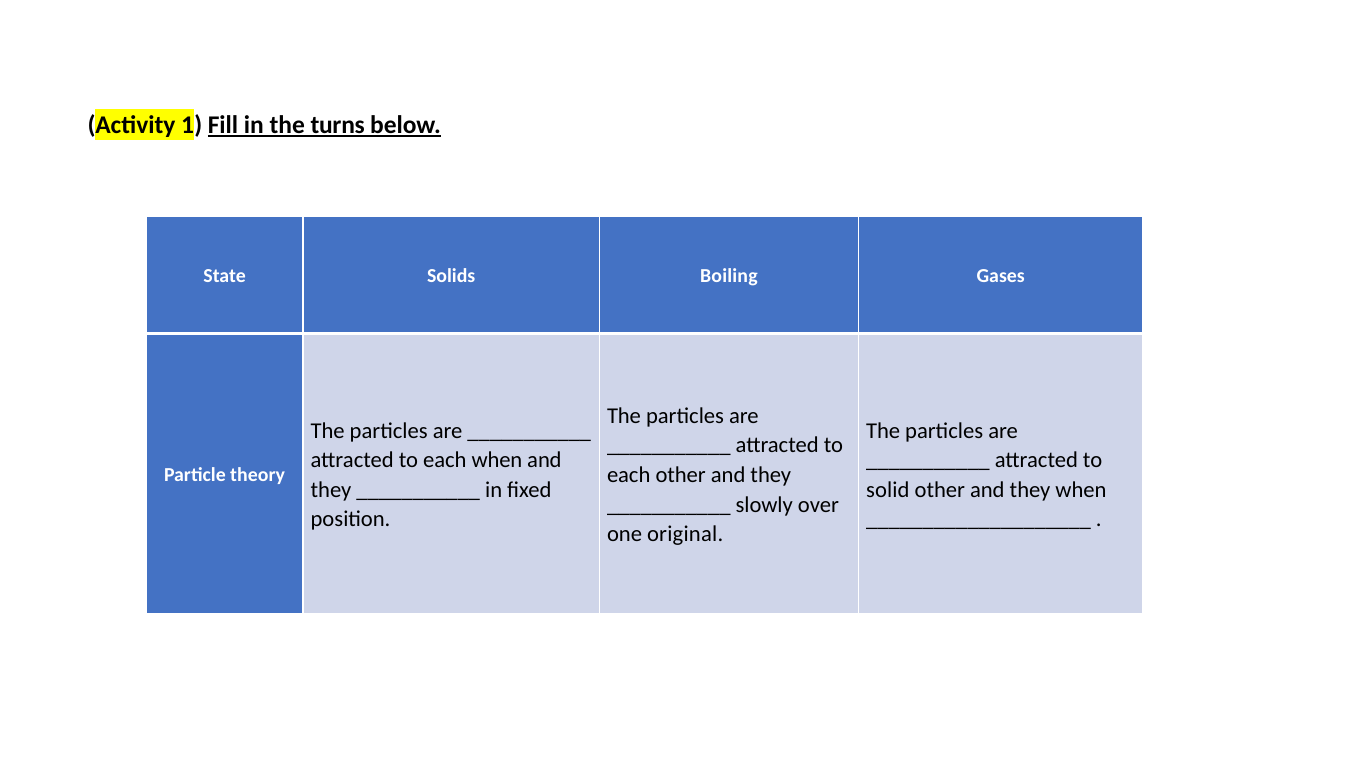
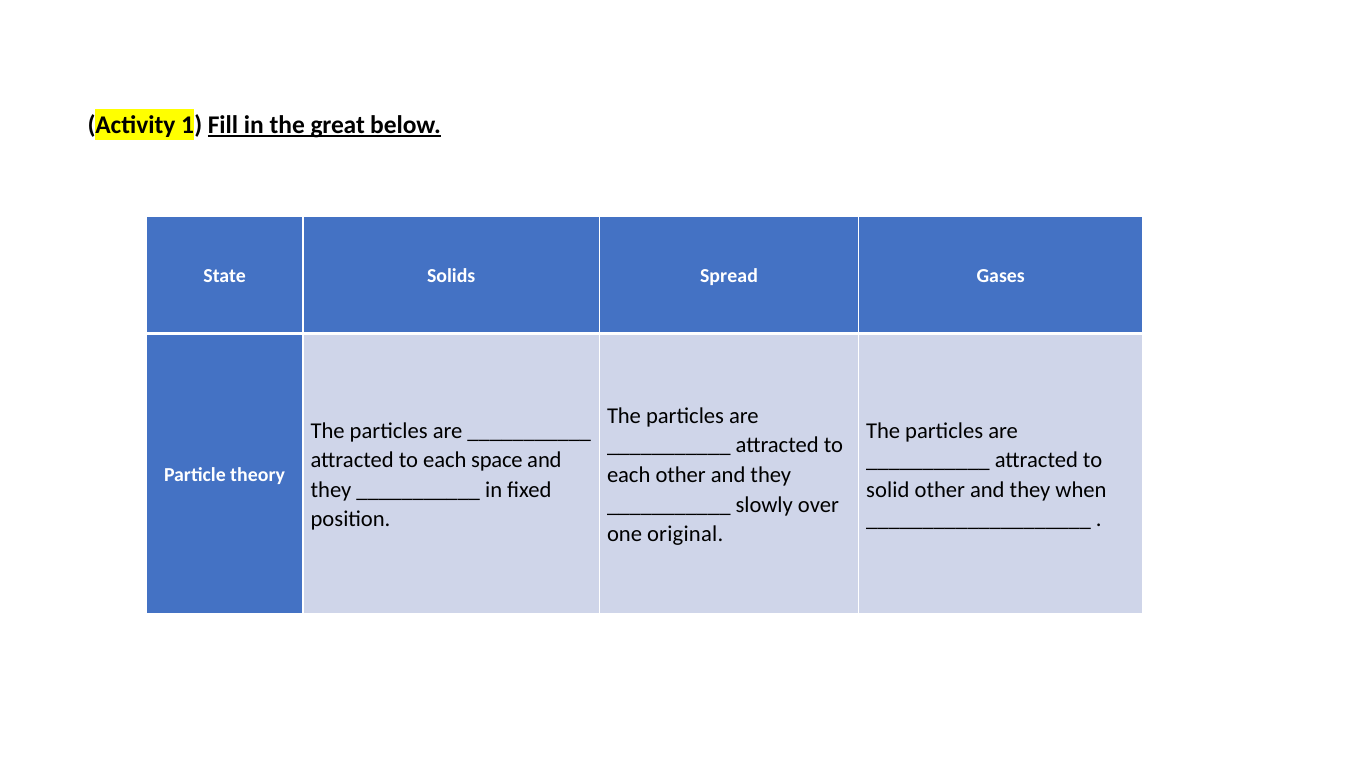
turns: turns -> great
Boiling: Boiling -> Spread
each when: when -> space
